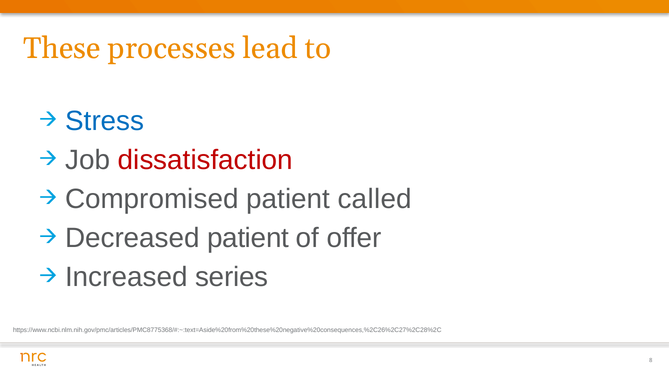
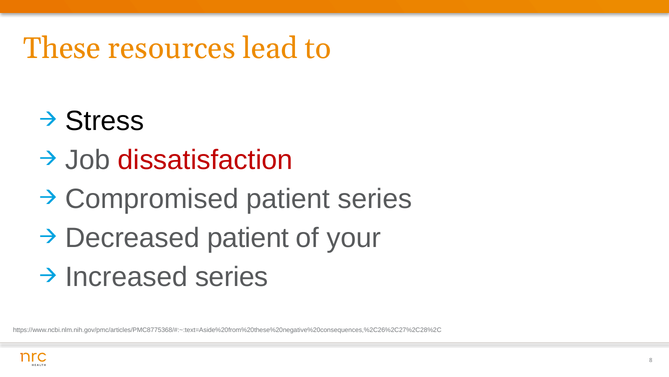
processes: processes -> resources
Stress colour: blue -> black
patient called: called -> series
offer: offer -> your
